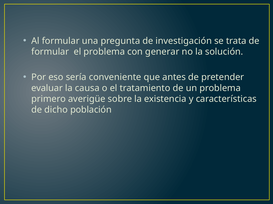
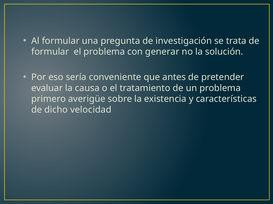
población: población -> velocidad
